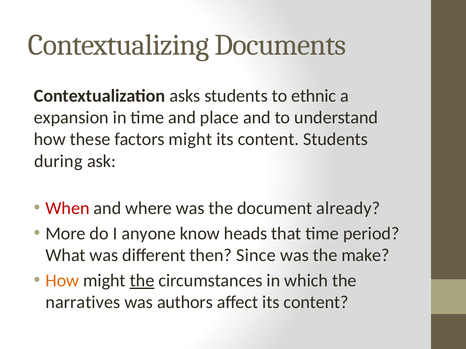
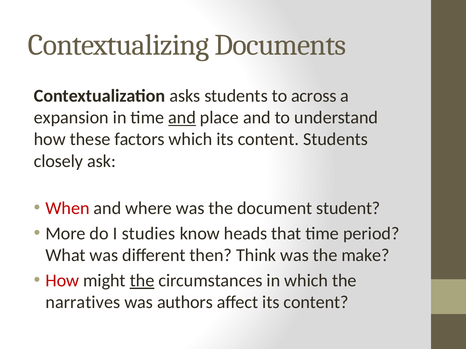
ethnic: ethnic -> across
and at (182, 118) underline: none -> present
factors might: might -> which
during: during -> closely
already: already -> student
anyone: anyone -> studies
Since: Since -> Think
How at (62, 281) colour: orange -> red
